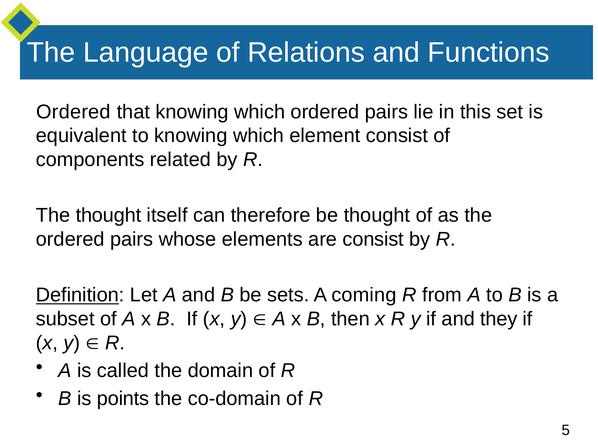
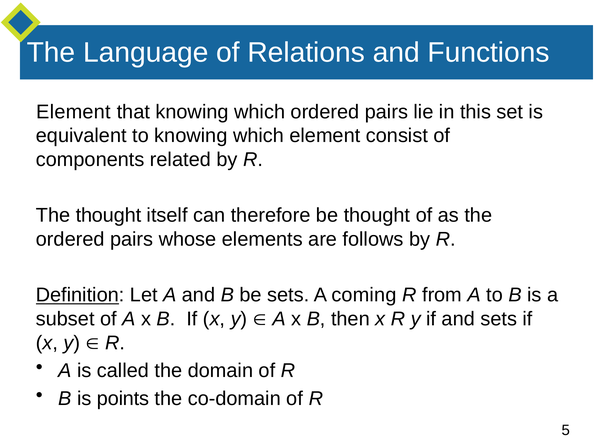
Ordered at (73, 112): Ordered -> Element
are consist: consist -> follows
and they: they -> sets
